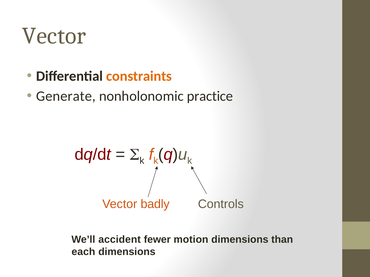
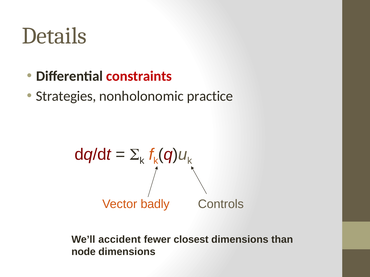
Vector at (54, 36): Vector -> Details
constraints colour: orange -> red
Generate: Generate -> Strategies
motion: motion -> closest
each: each -> node
